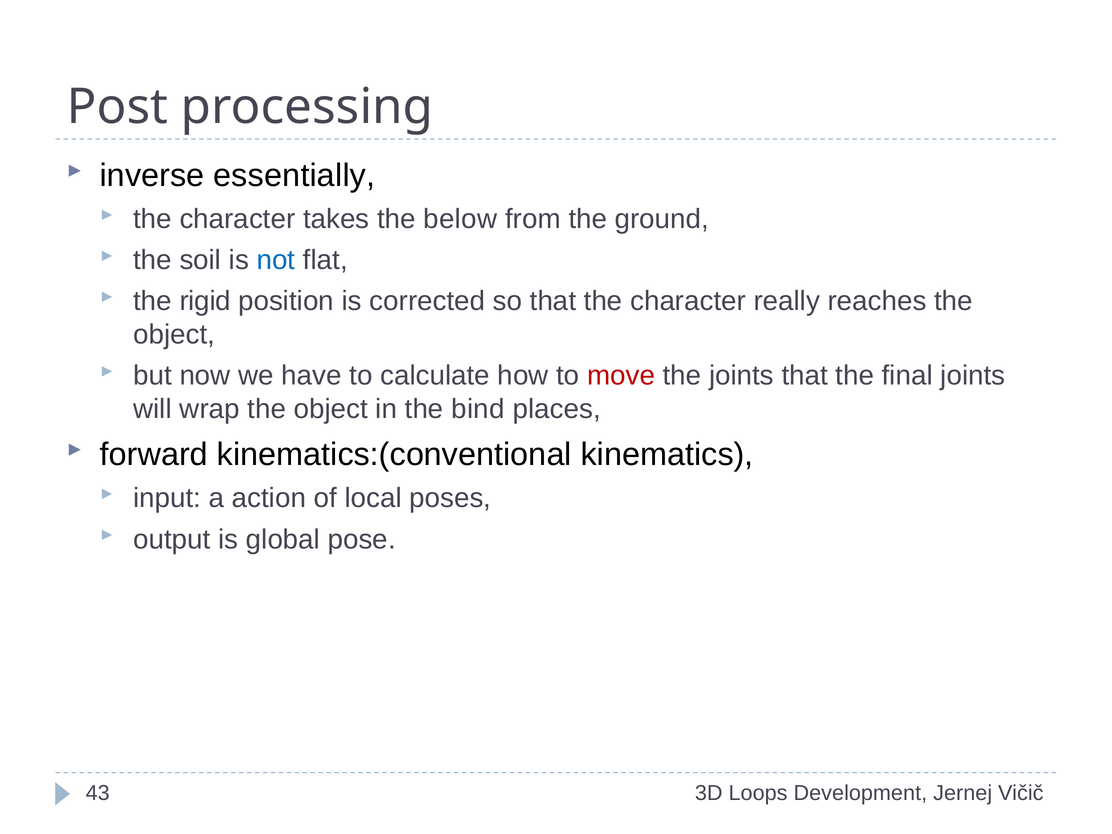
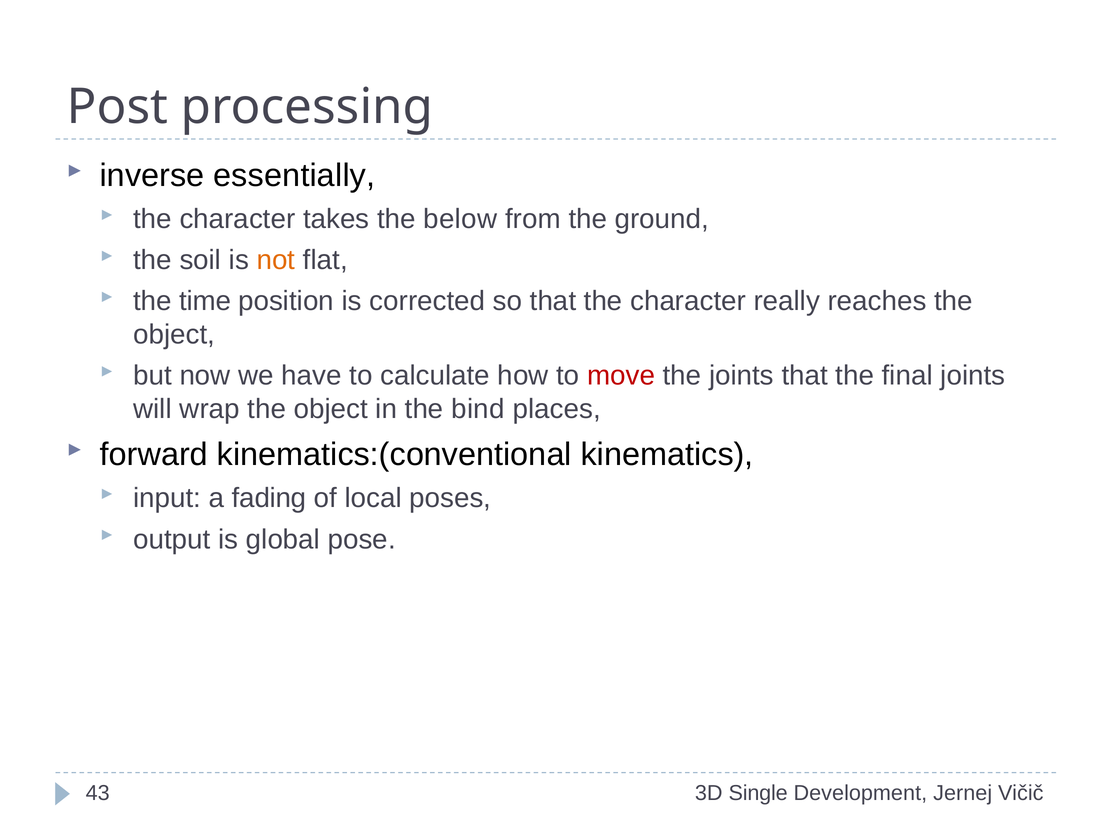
not colour: blue -> orange
rigid: rigid -> time
action: action -> fading
Loops: Loops -> Single
